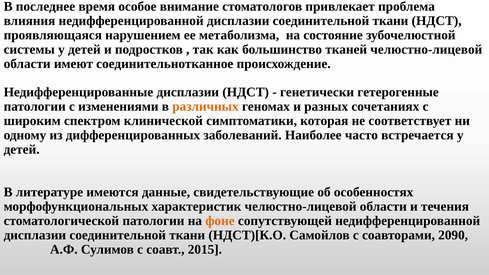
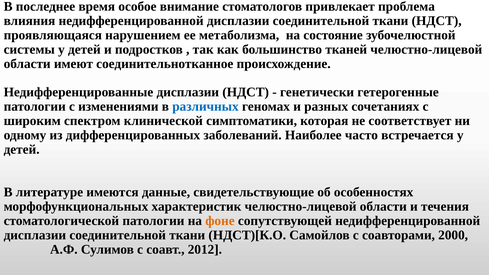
различных colour: orange -> blue
2090: 2090 -> 2000
2015: 2015 -> 2012
